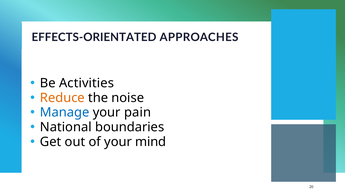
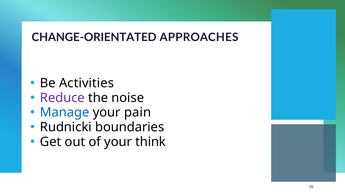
EFFECTS-ORIENTATED: EFFECTS-ORIENTATED -> CHANGE-ORIENTATED
Reduce colour: orange -> purple
National: National -> Rudnicki
mind: mind -> think
